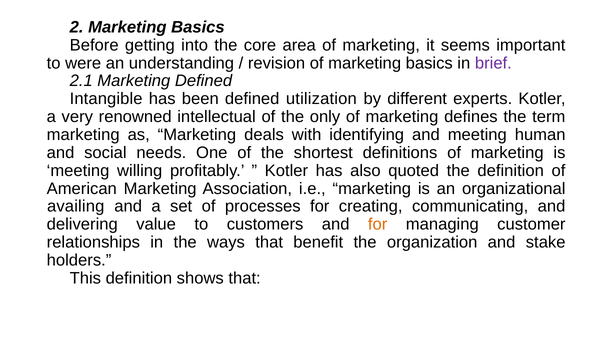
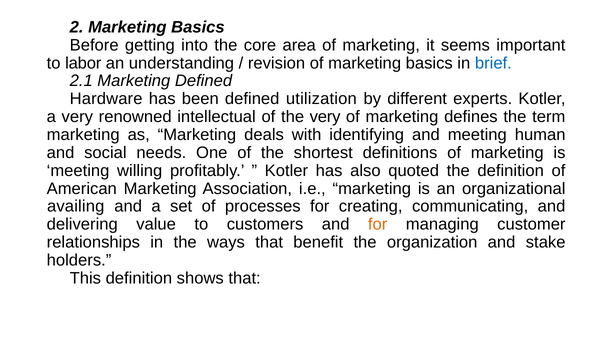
were: were -> labor
brief colour: purple -> blue
Intangible: Intangible -> Hardware
the only: only -> very
